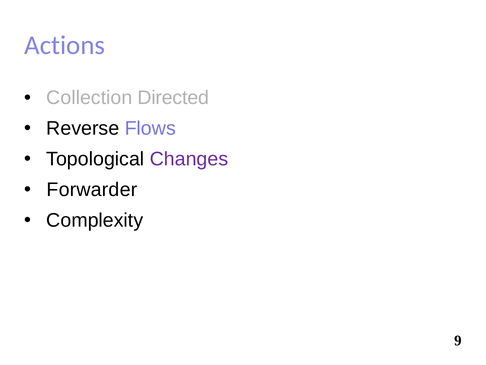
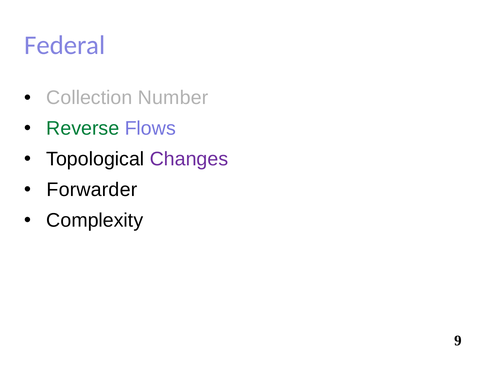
Actions: Actions -> Federal
Directed: Directed -> Number
Reverse colour: black -> green
